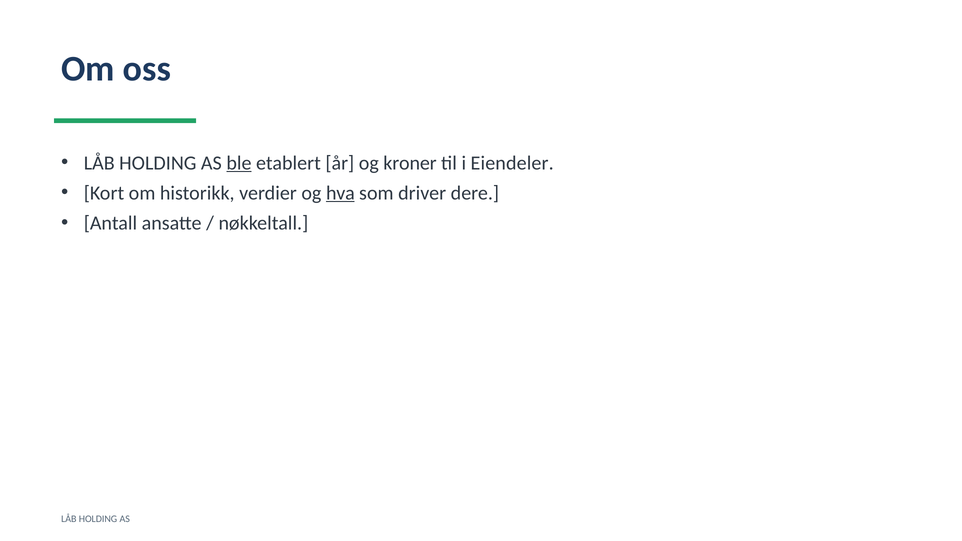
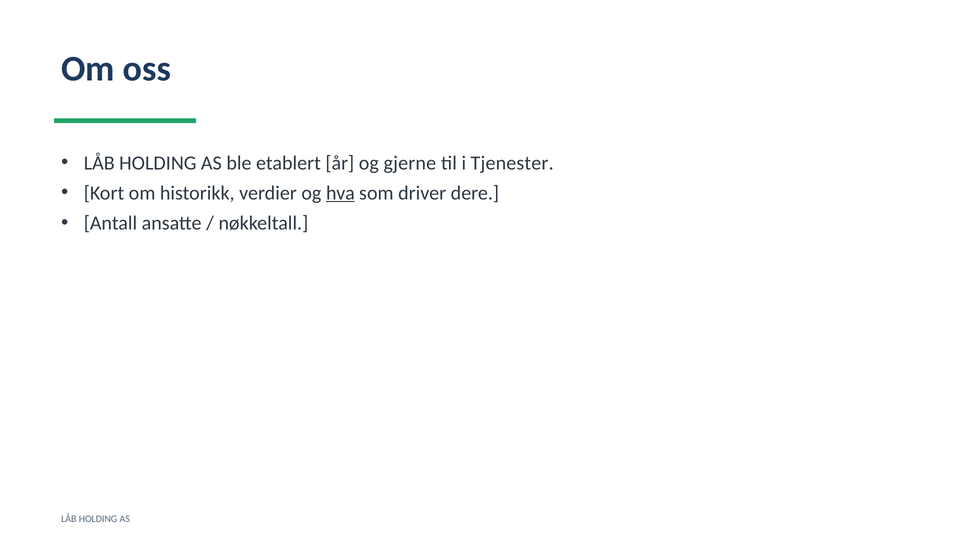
ble underline: present -> none
kroner: kroner -> gjerne
Eiendeler: Eiendeler -> Tjenester
